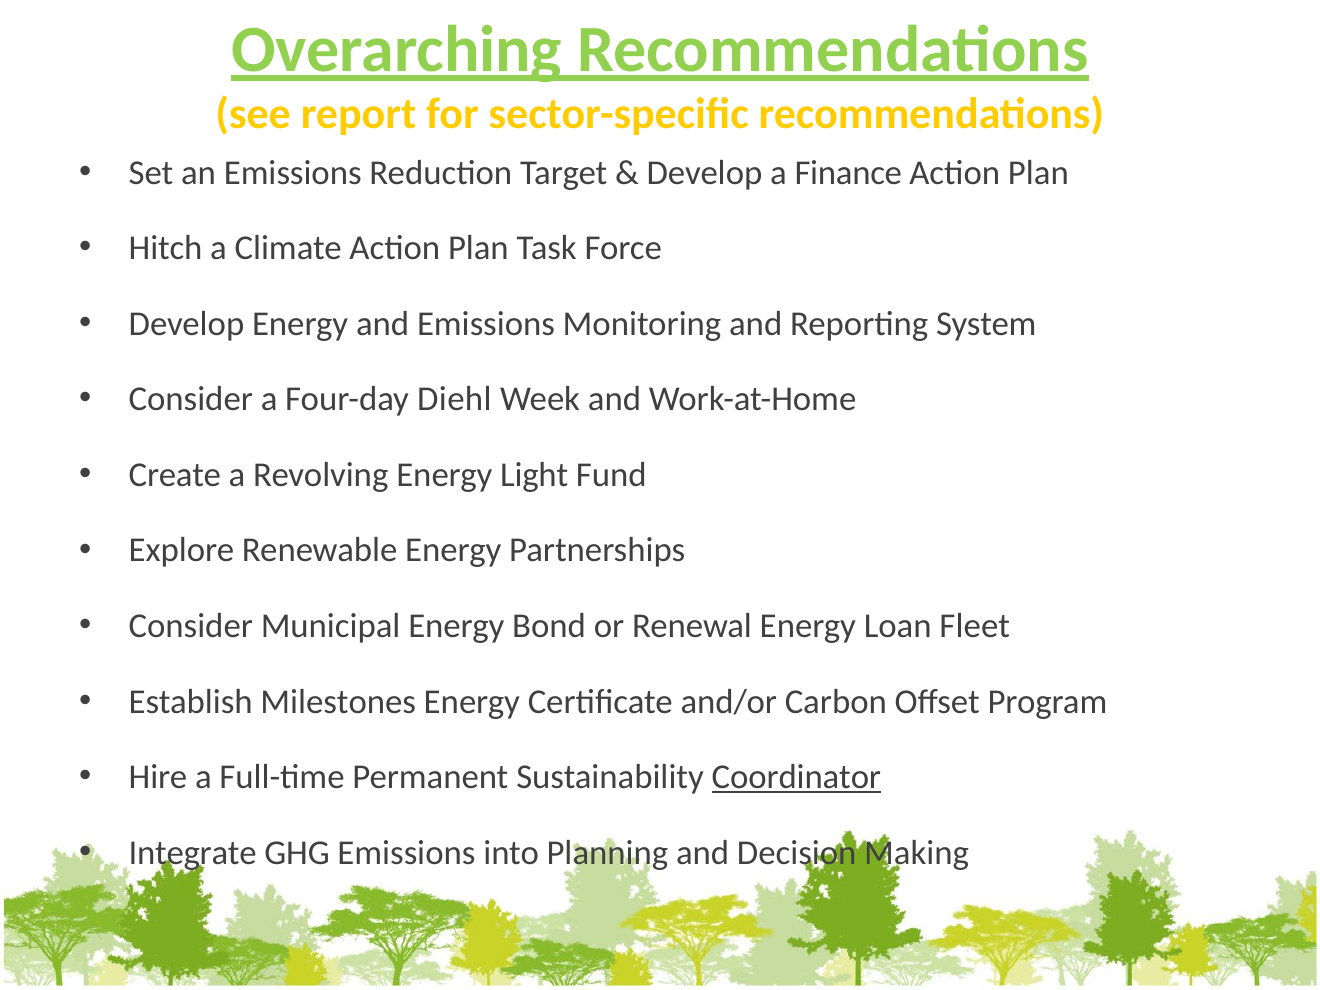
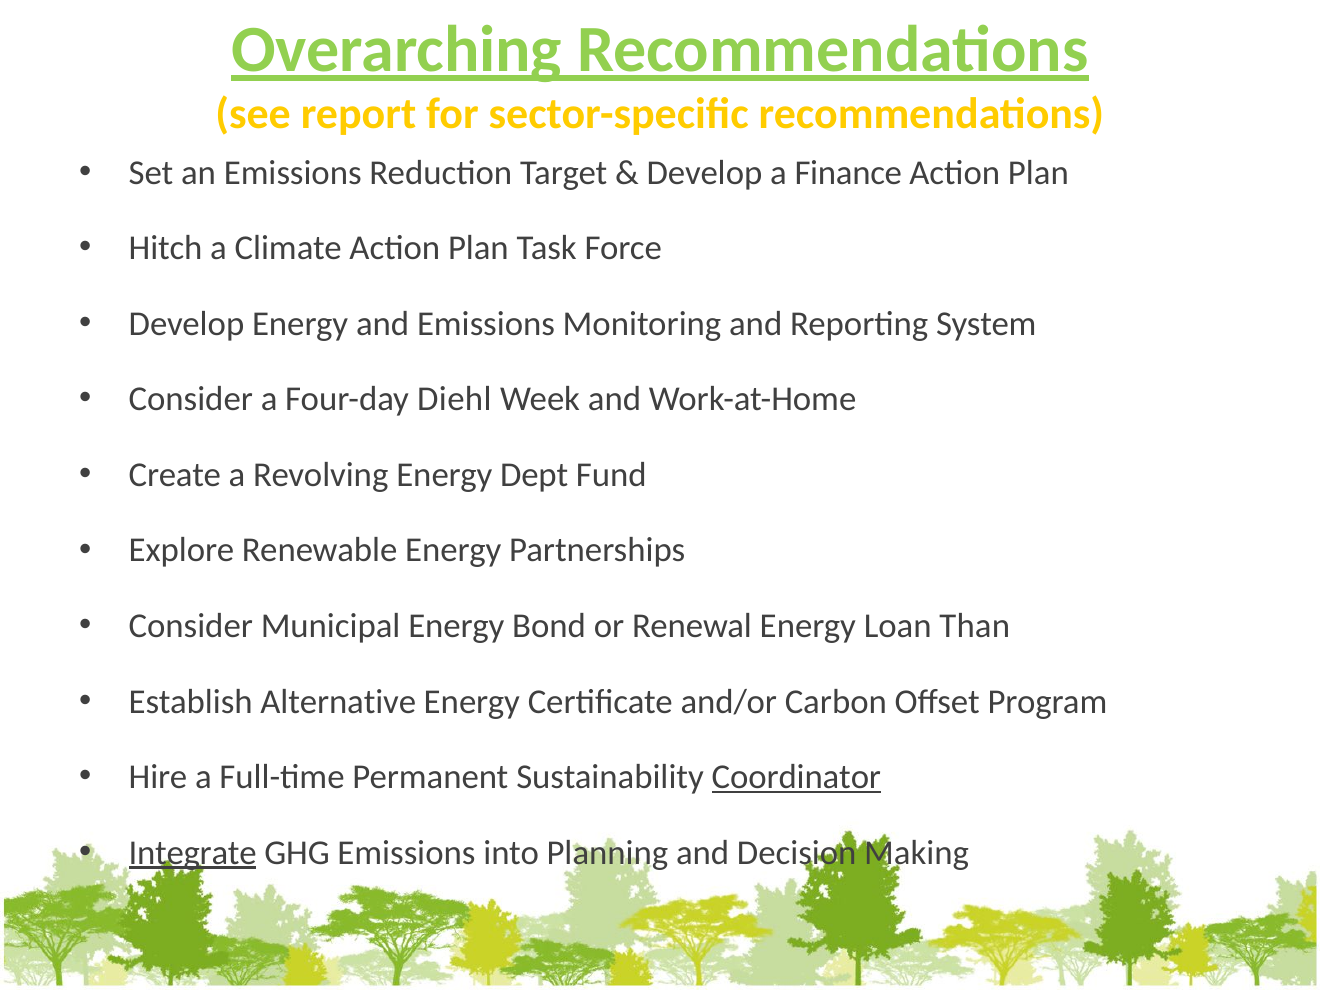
Light: Light -> Dept
Fleet: Fleet -> Than
Milestones: Milestones -> Alternative
Integrate underline: none -> present
